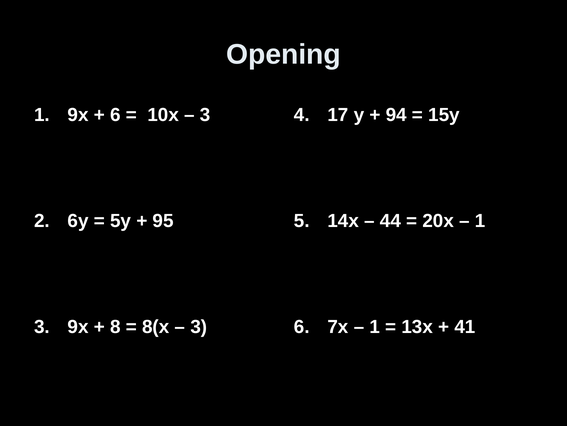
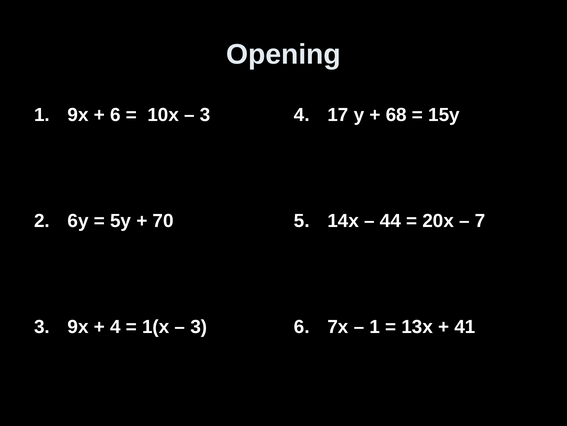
94: 94 -> 68
95: 95 -> 70
1 at (480, 221): 1 -> 7
8 at (115, 326): 8 -> 4
8(x: 8(x -> 1(x
